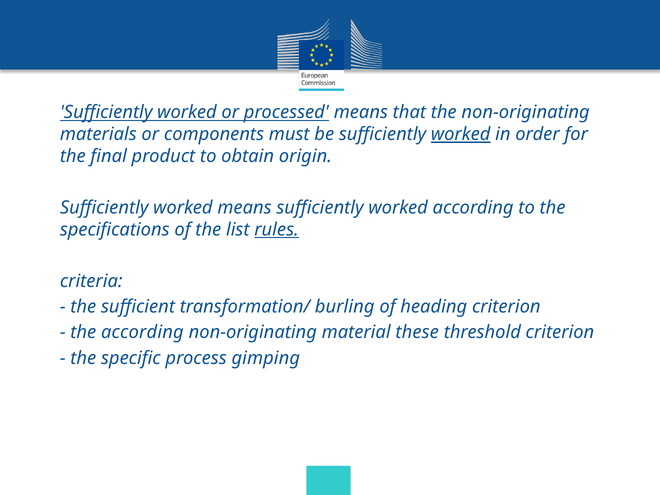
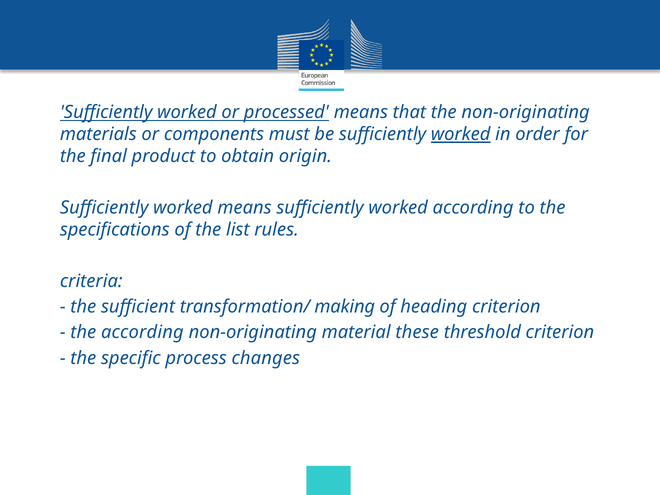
rules underline: present -> none
burling: burling -> making
gimping: gimping -> changes
